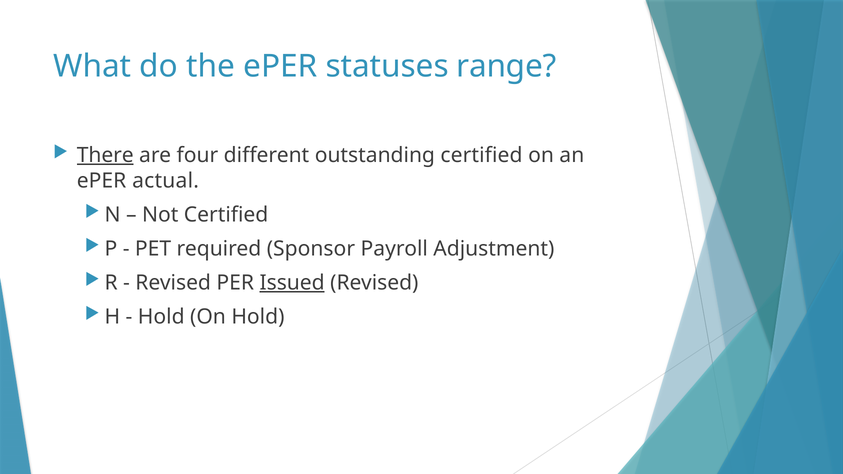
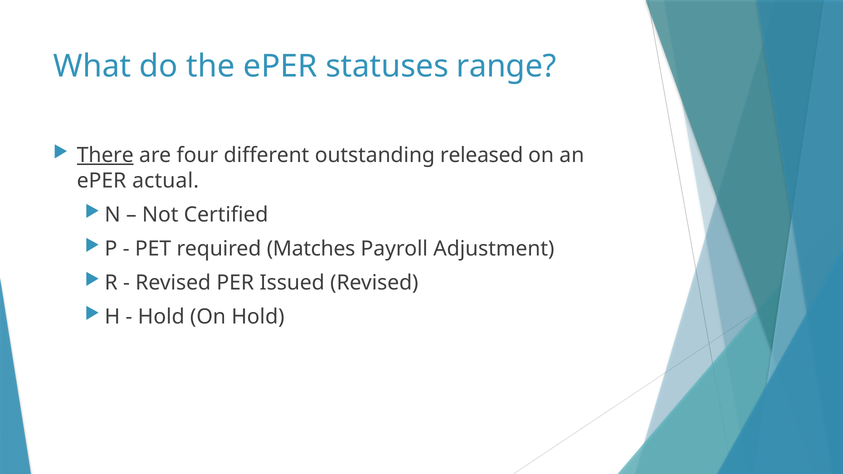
outstanding certified: certified -> released
Sponsor: Sponsor -> Matches
Issued underline: present -> none
